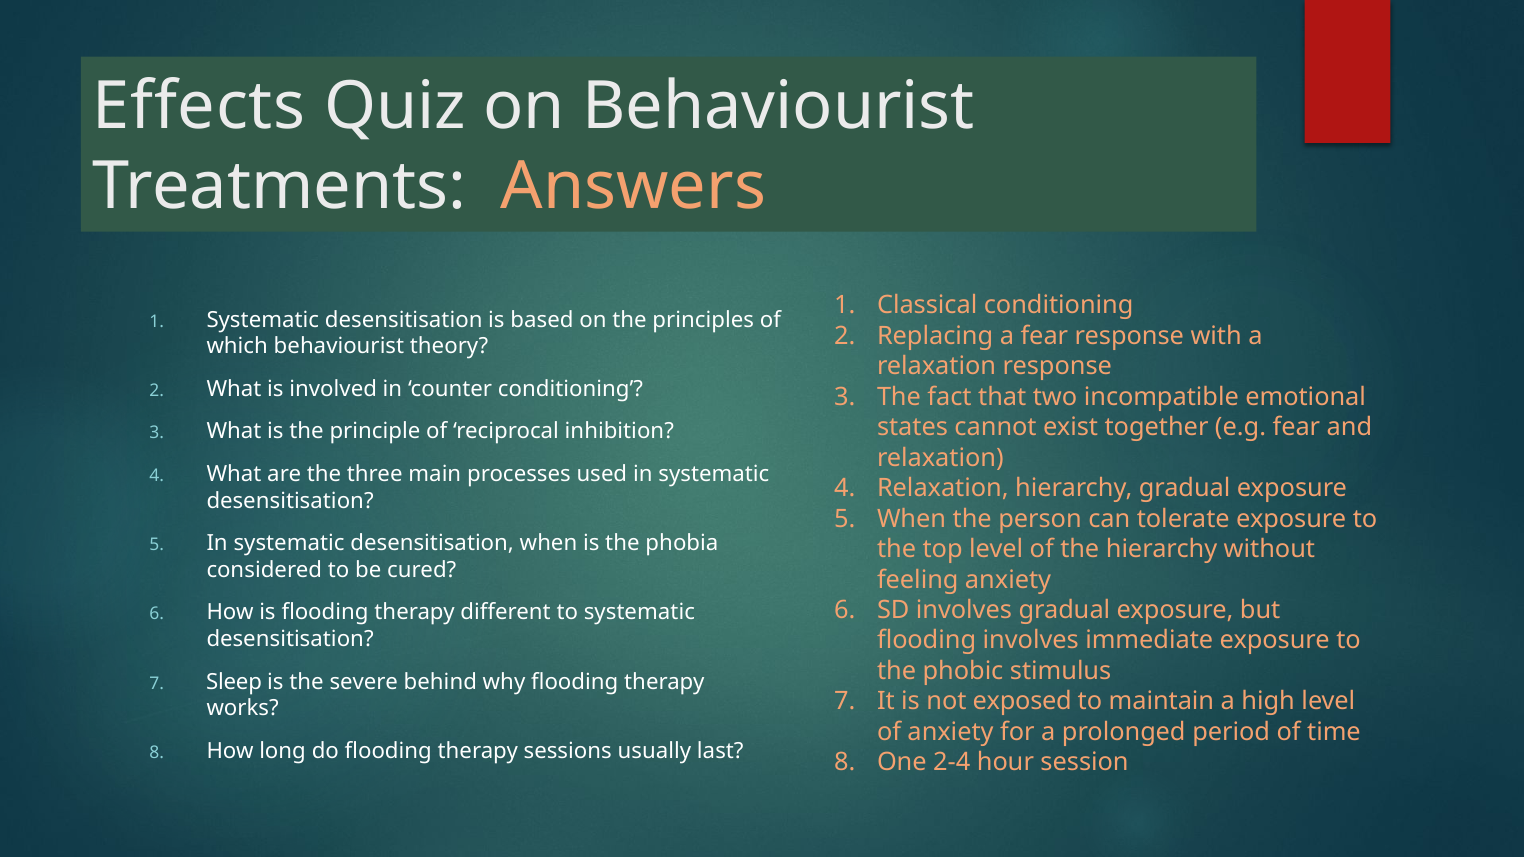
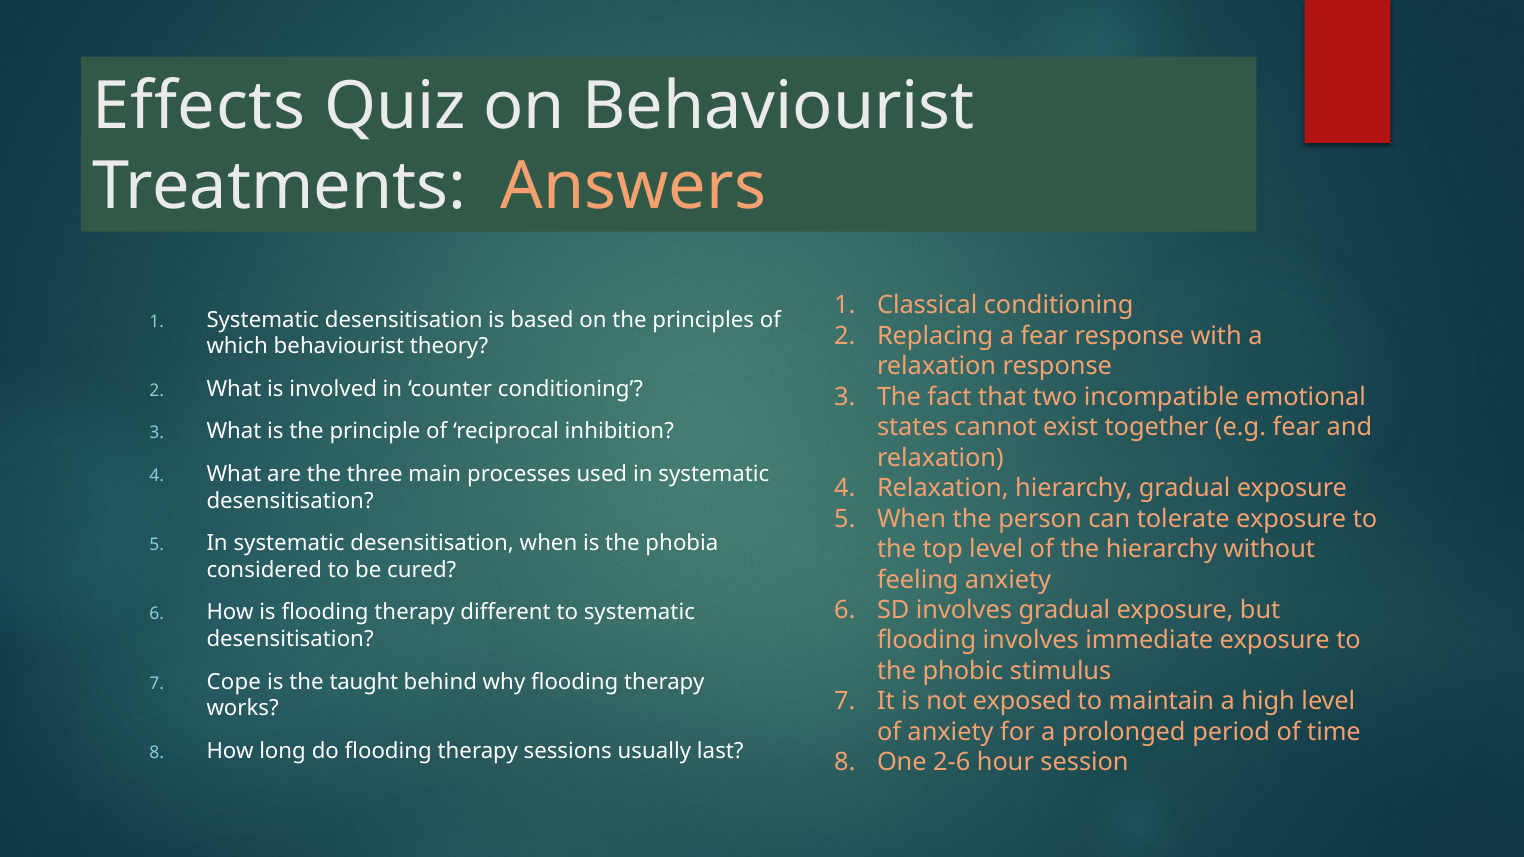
Sleep: Sleep -> Cope
severe: severe -> taught
2-4: 2-4 -> 2-6
